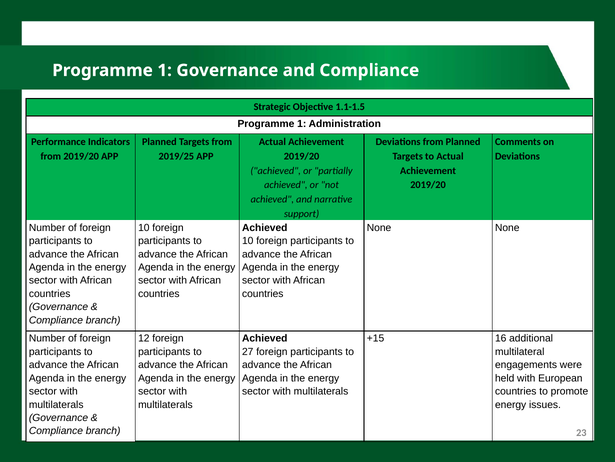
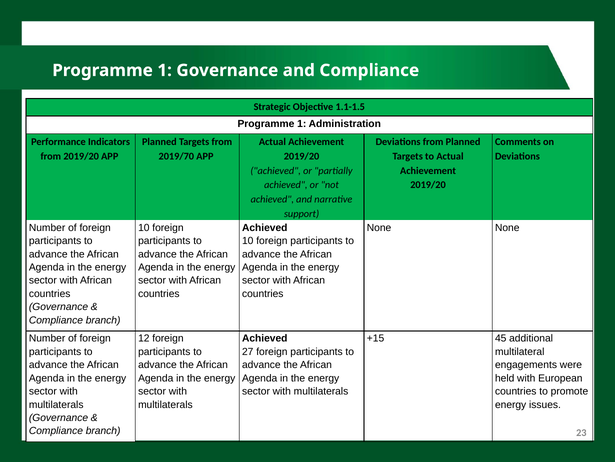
2019/25: 2019/25 -> 2019/70
16: 16 -> 45
